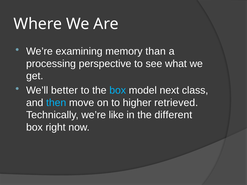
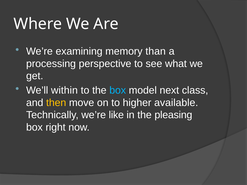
better: better -> within
then colour: light blue -> yellow
retrieved: retrieved -> available
different: different -> pleasing
